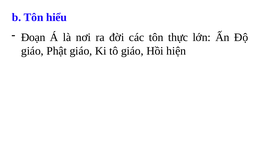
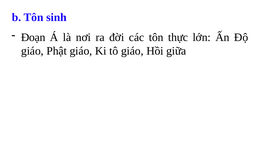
hiểu: hiểu -> sinh
hiện: hiện -> giữa
